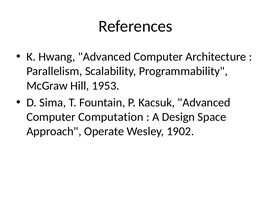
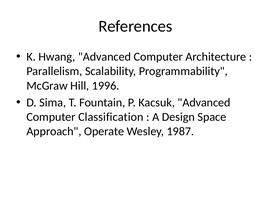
1953: 1953 -> 1996
Computation: Computation -> Classification
1902: 1902 -> 1987
